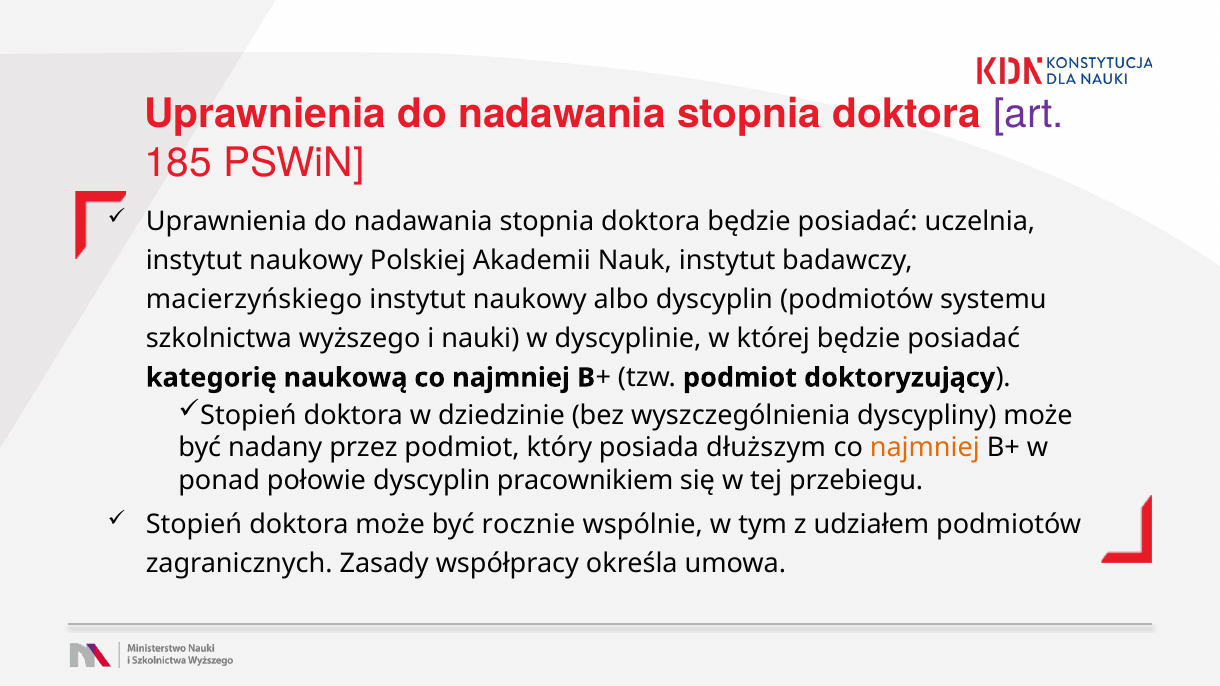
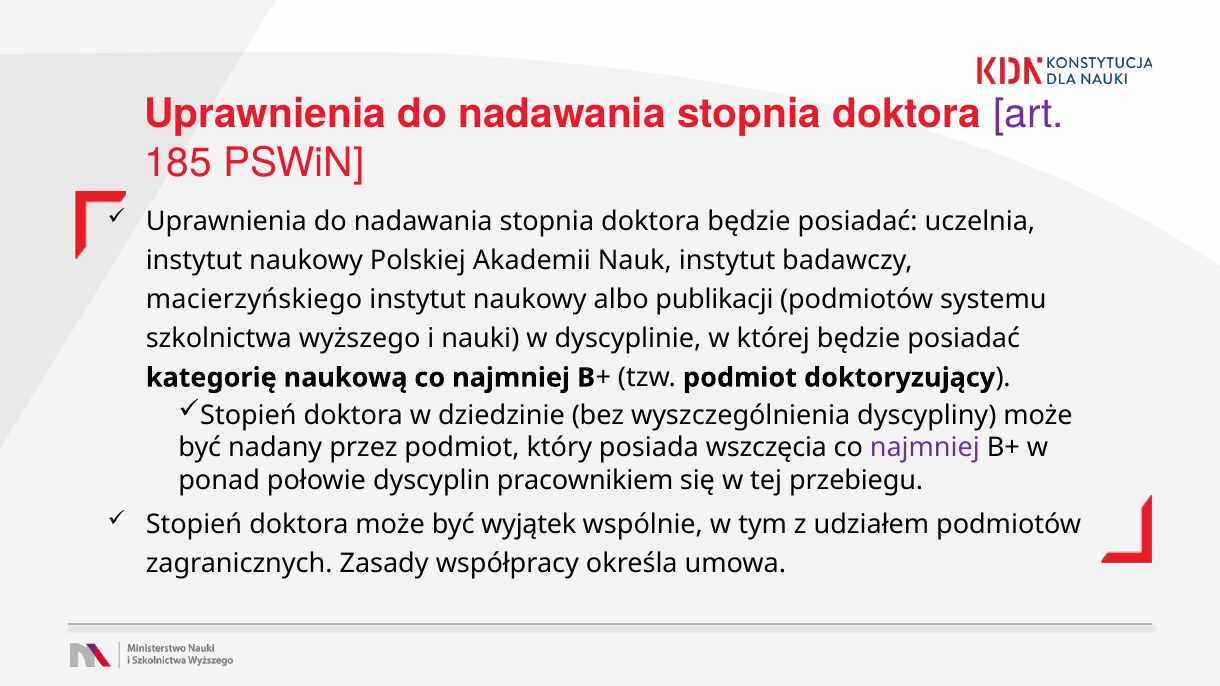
albo dyscyplin: dyscyplin -> publikacji
dłuższym: dłuższym -> wszczęcia
najmniej at (925, 448) colour: orange -> purple
rocznie: rocznie -> wyjątek
